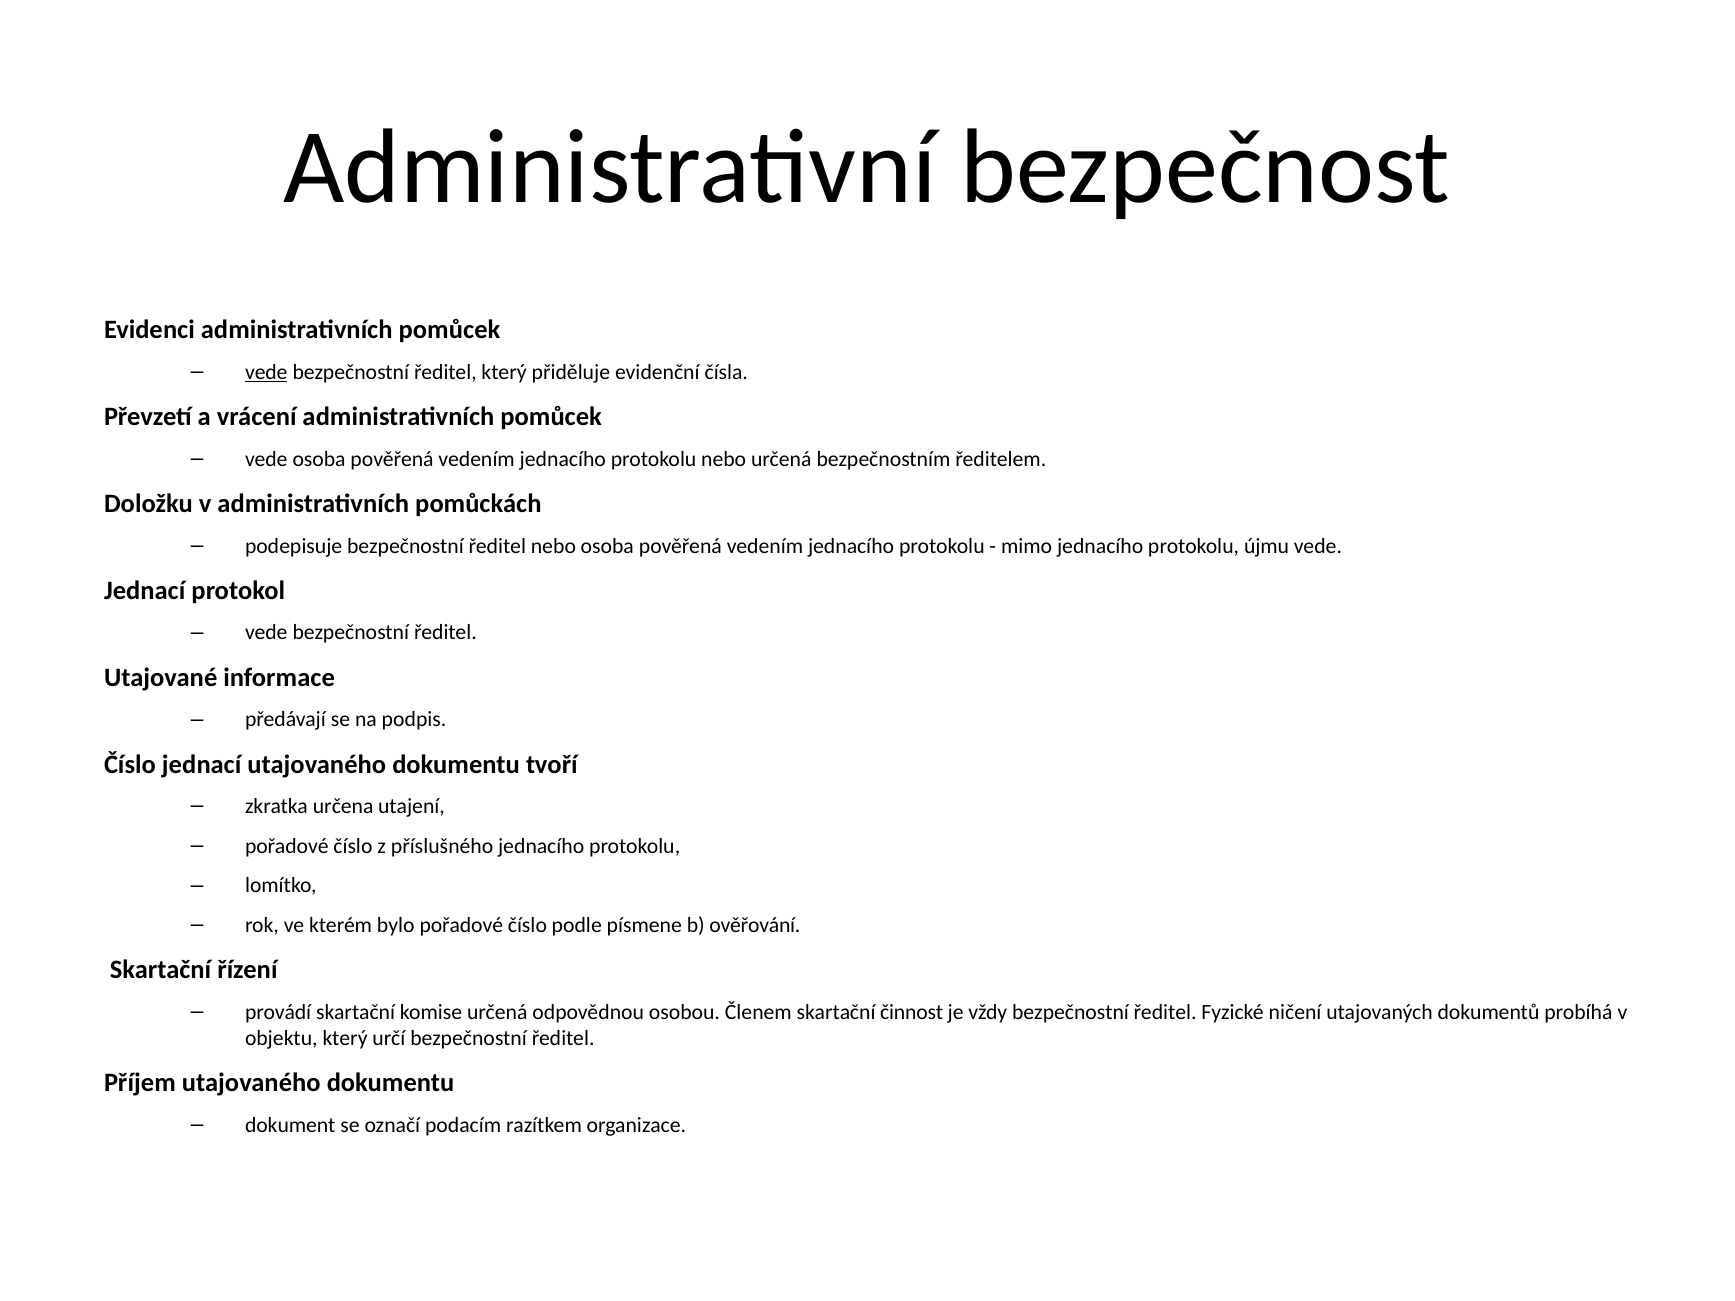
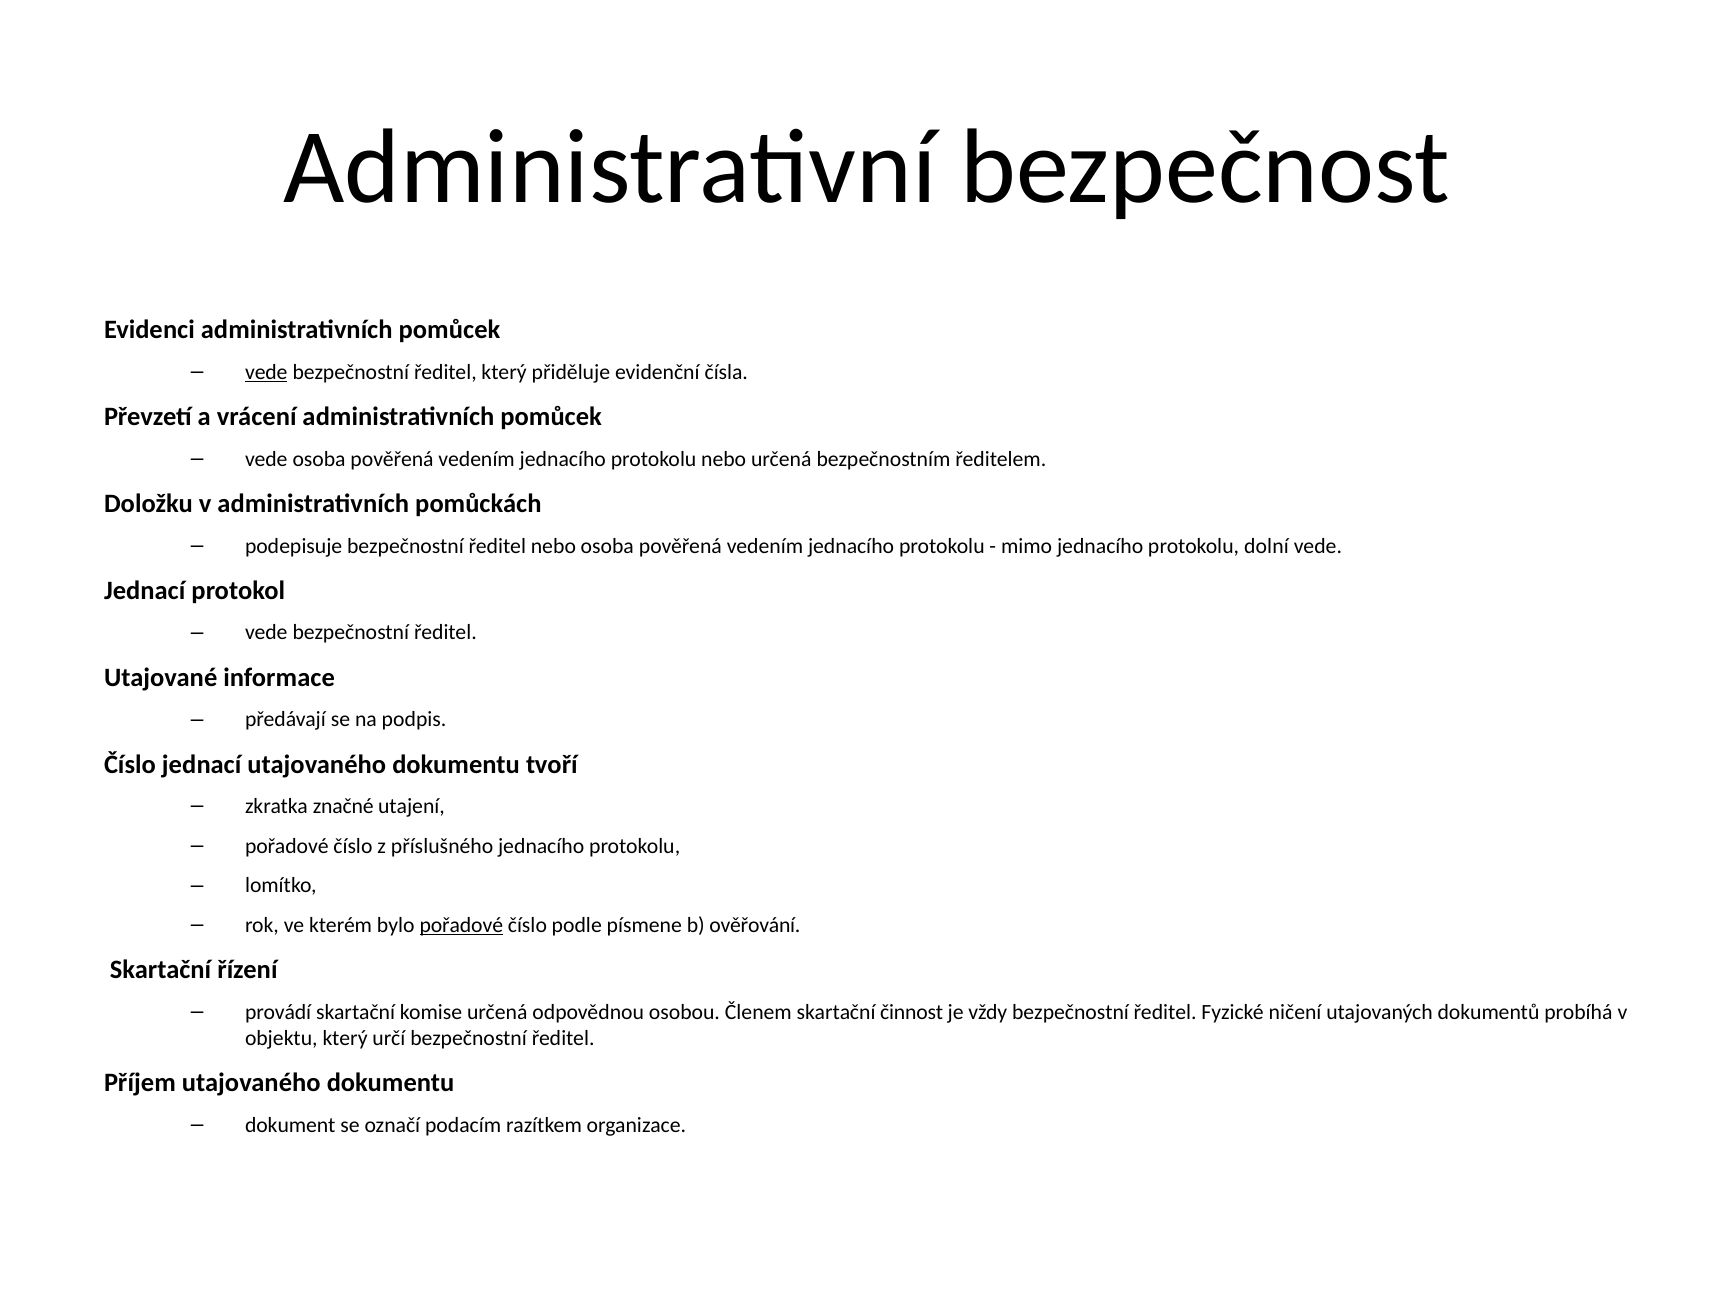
újmu: újmu -> dolní
určena: určena -> značné
pořadové at (461, 925) underline: none -> present
